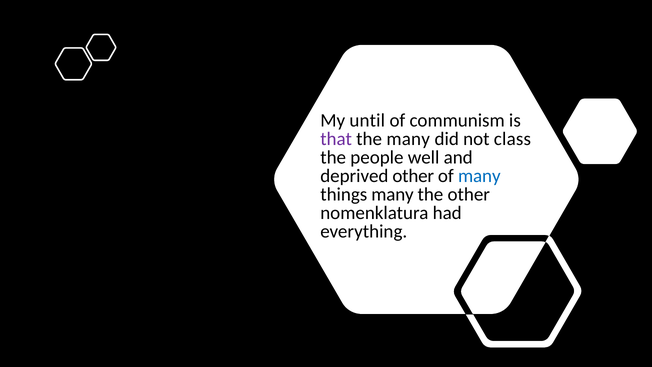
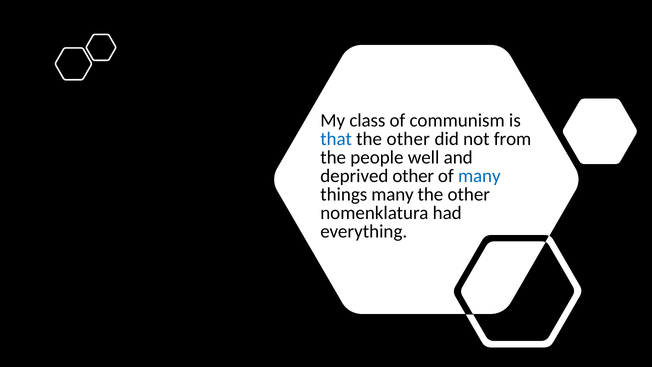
until: until -> class
that colour: purple -> blue
many at (408, 139): many -> other
class: class -> from
